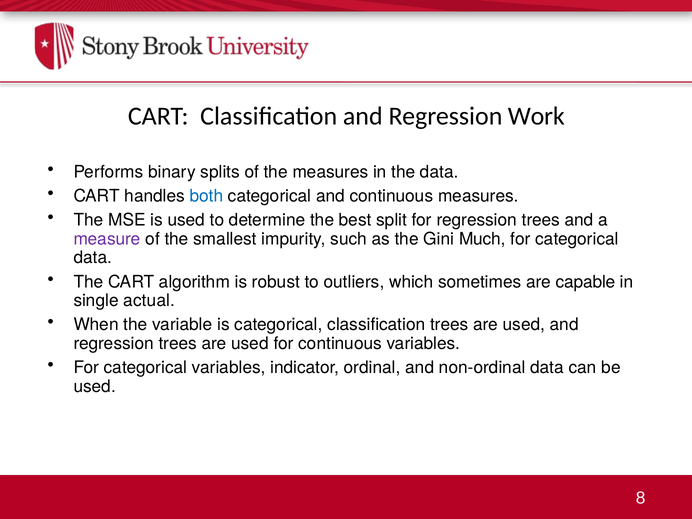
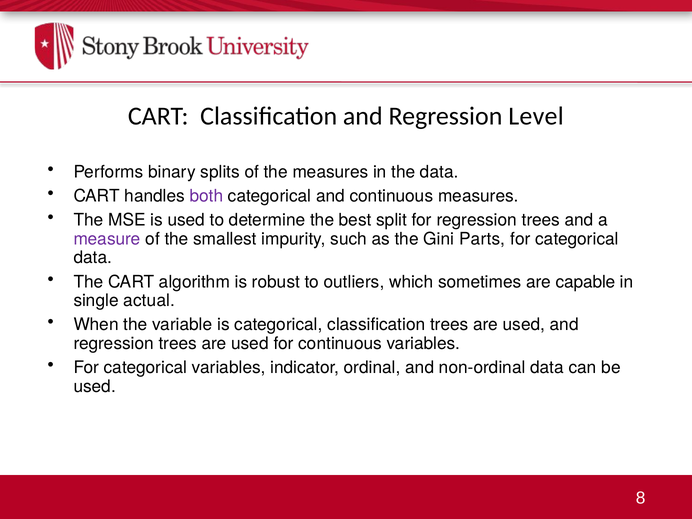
Work: Work -> Level
both colour: blue -> purple
Much: Much -> Parts
